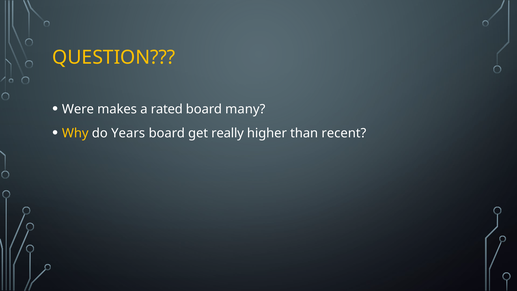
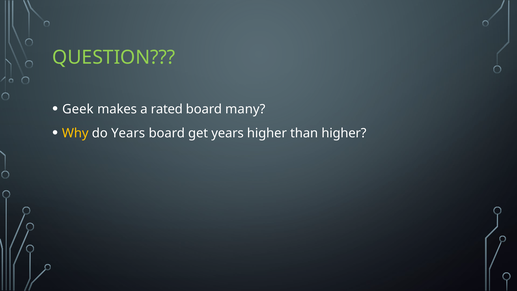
QUESTION colour: yellow -> light green
Were: Were -> Geek
get really: really -> years
than recent: recent -> higher
